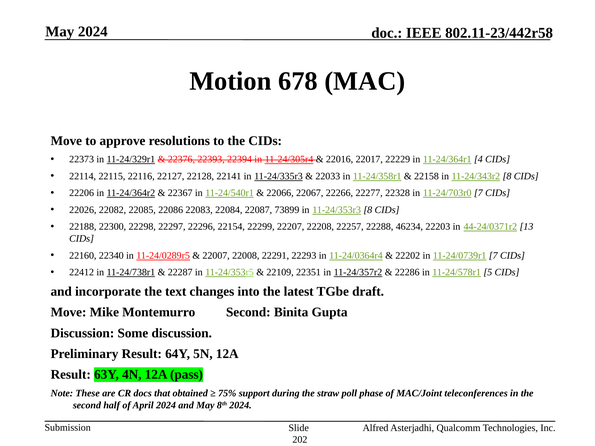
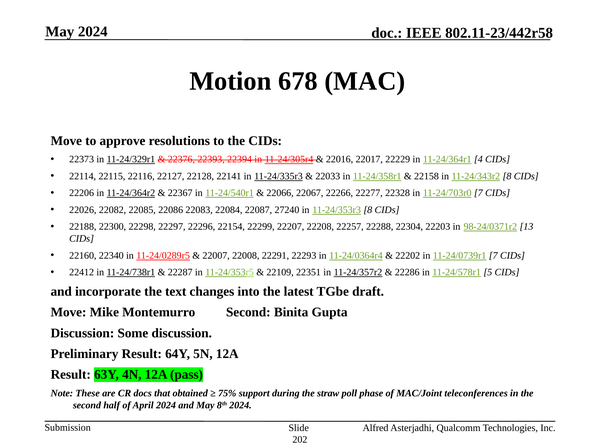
73899: 73899 -> 27240
46234: 46234 -> 22304
44-24/0371r2: 44-24/0371r2 -> 98-24/0371r2
